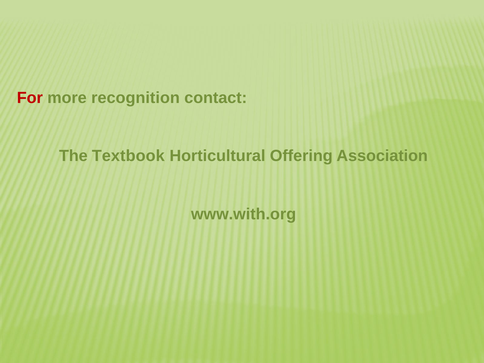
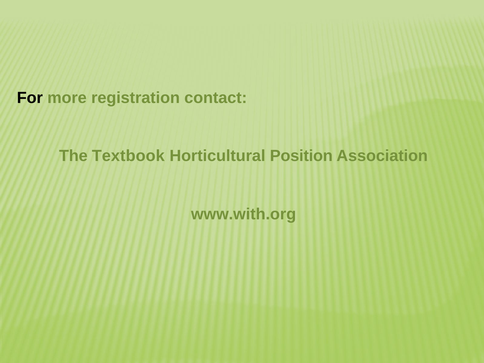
For colour: red -> black
recognition: recognition -> registration
Offering: Offering -> Position
